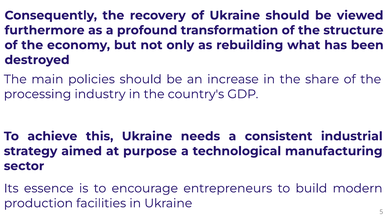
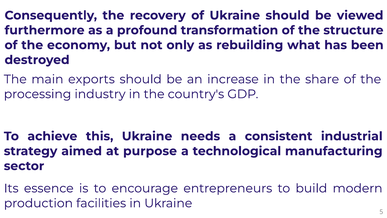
policies: policies -> exports
